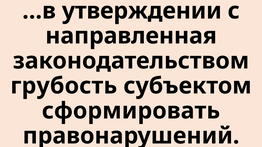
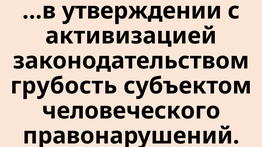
направленная: направленная -> активизацией
сформировать: сформировать -> человеческого
